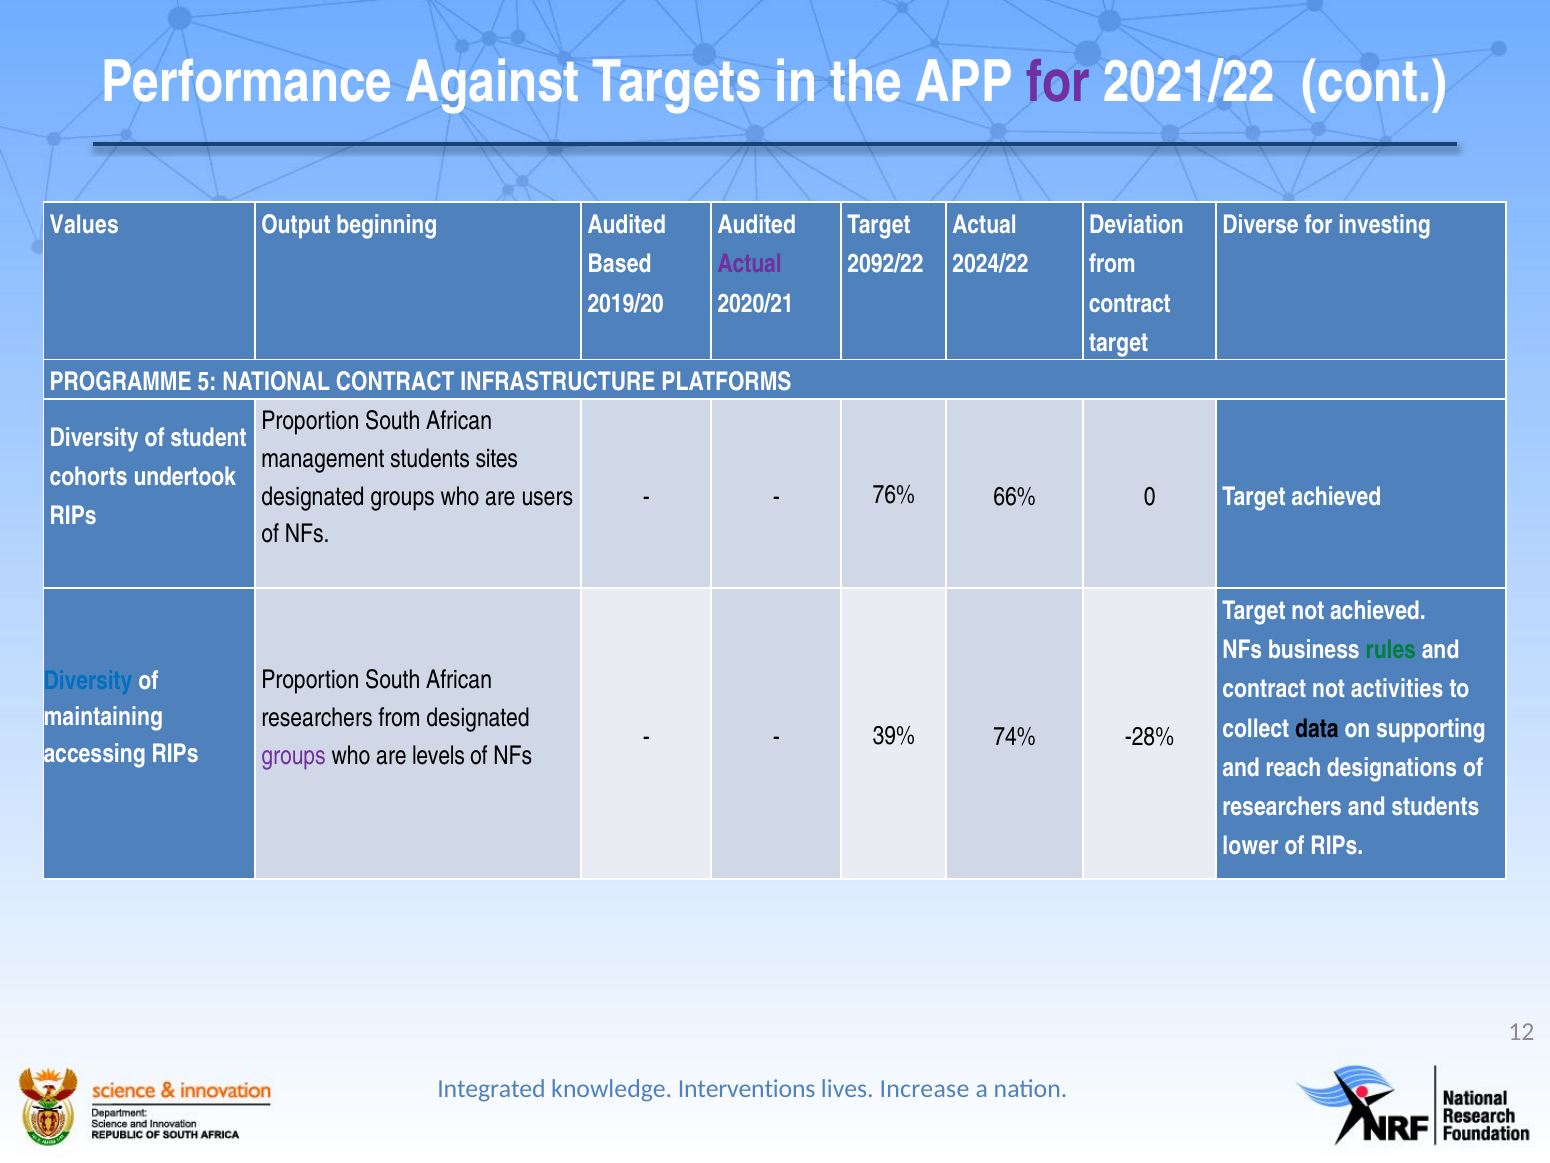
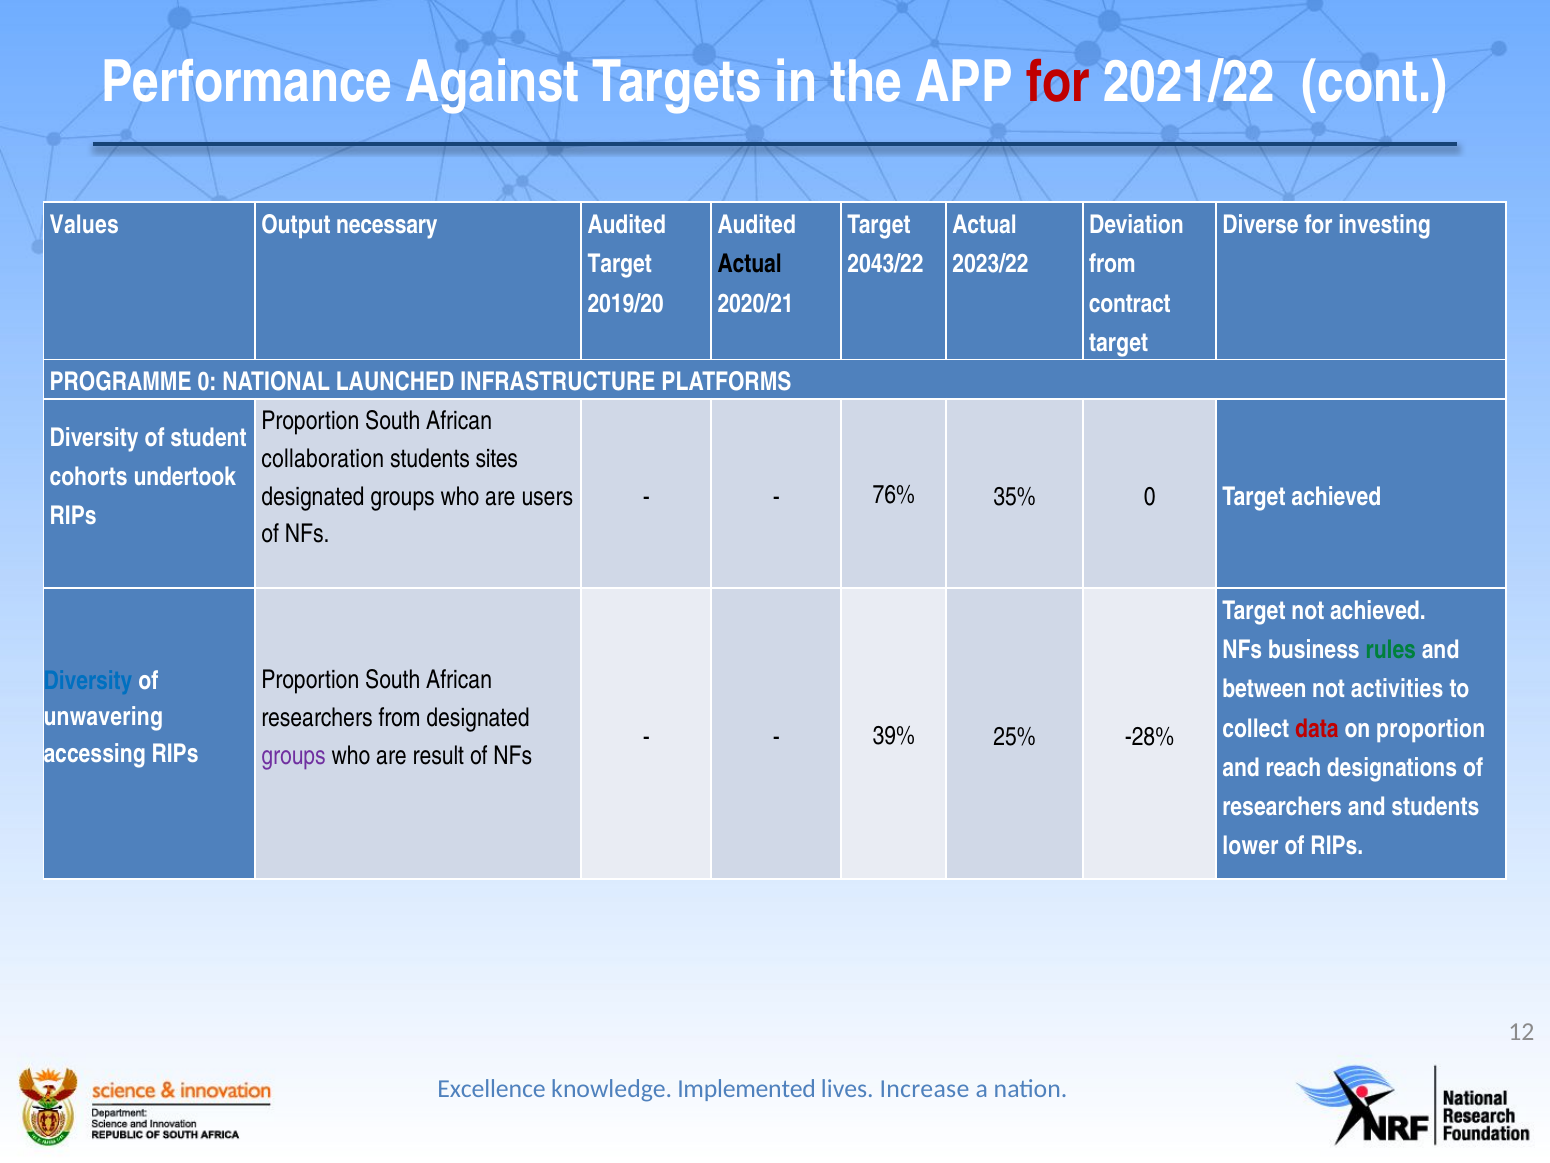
for at (1058, 82) colour: purple -> red
beginning: beginning -> necessary
Based at (620, 264): Based -> Target
Actual at (750, 264) colour: purple -> black
2092/22: 2092/22 -> 2043/22
2024/22: 2024/22 -> 2023/22
PROGRAMME 5: 5 -> 0
NATIONAL CONTRACT: CONTRACT -> LAUNCHED
management: management -> collaboration
66%: 66% -> 35%
contract at (1264, 689): contract -> between
maintaining: maintaining -> unwavering
data colour: black -> red
on supporting: supporting -> proportion
74%: 74% -> 25%
levels: levels -> result
Integrated: Integrated -> Excellence
Interventions: Interventions -> Implemented
